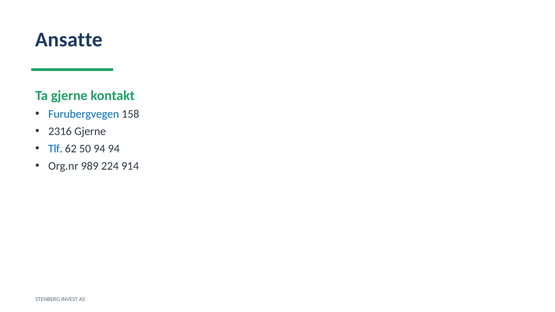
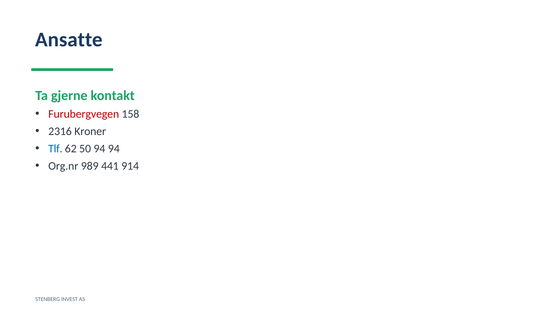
Furubergvegen colour: blue -> red
2316 Gjerne: Gjerne -> Kroner
224: 224 -> 441
